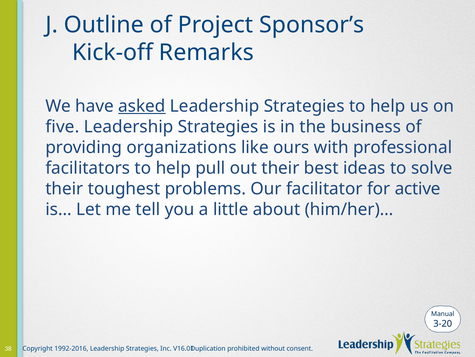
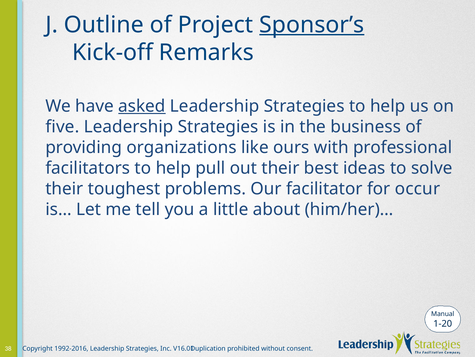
Sponsor’s underline: none -> present
active: active -> occur
3-20: 3-20 -> 1-20
